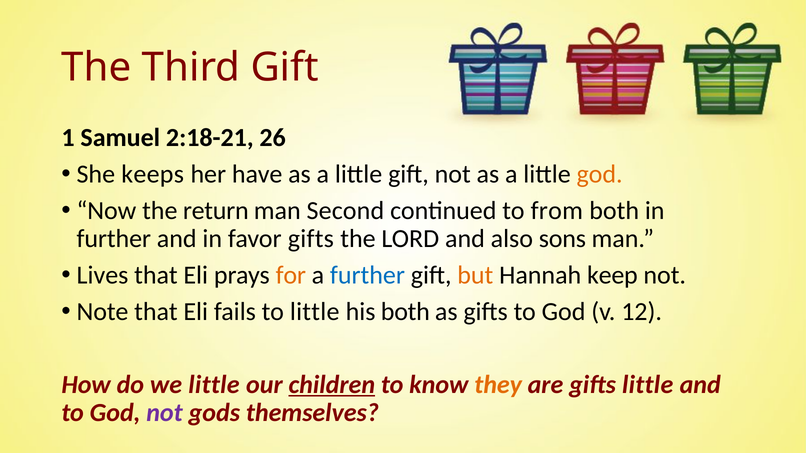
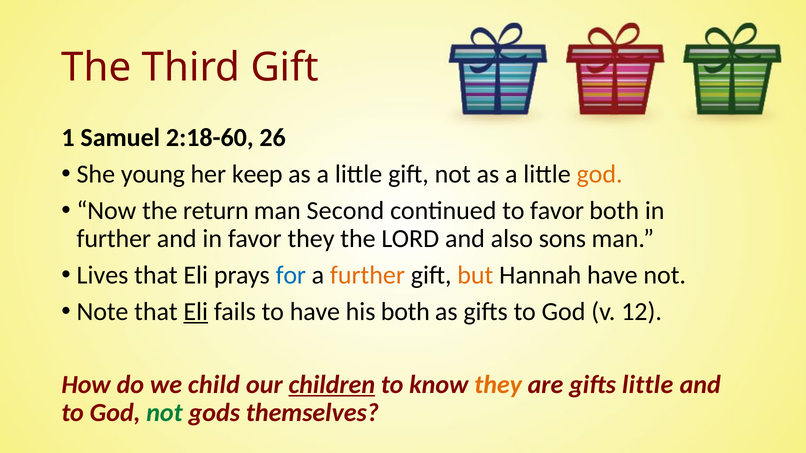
2:18-21: 2:18-21 -> 2:18-60
keeps: keeps -> young
have: have -> keep
to from: from -> favor
favor gifts: gifts -> they
for colour: orange -> blue
further at (367, 275) colour: blue -> orange
Hannah keep: keep -> have
Eli at (196, 312) underline: none -> present
to little: little -> have
we little: little -> child
not at (165, 413) colour: purple -> green
